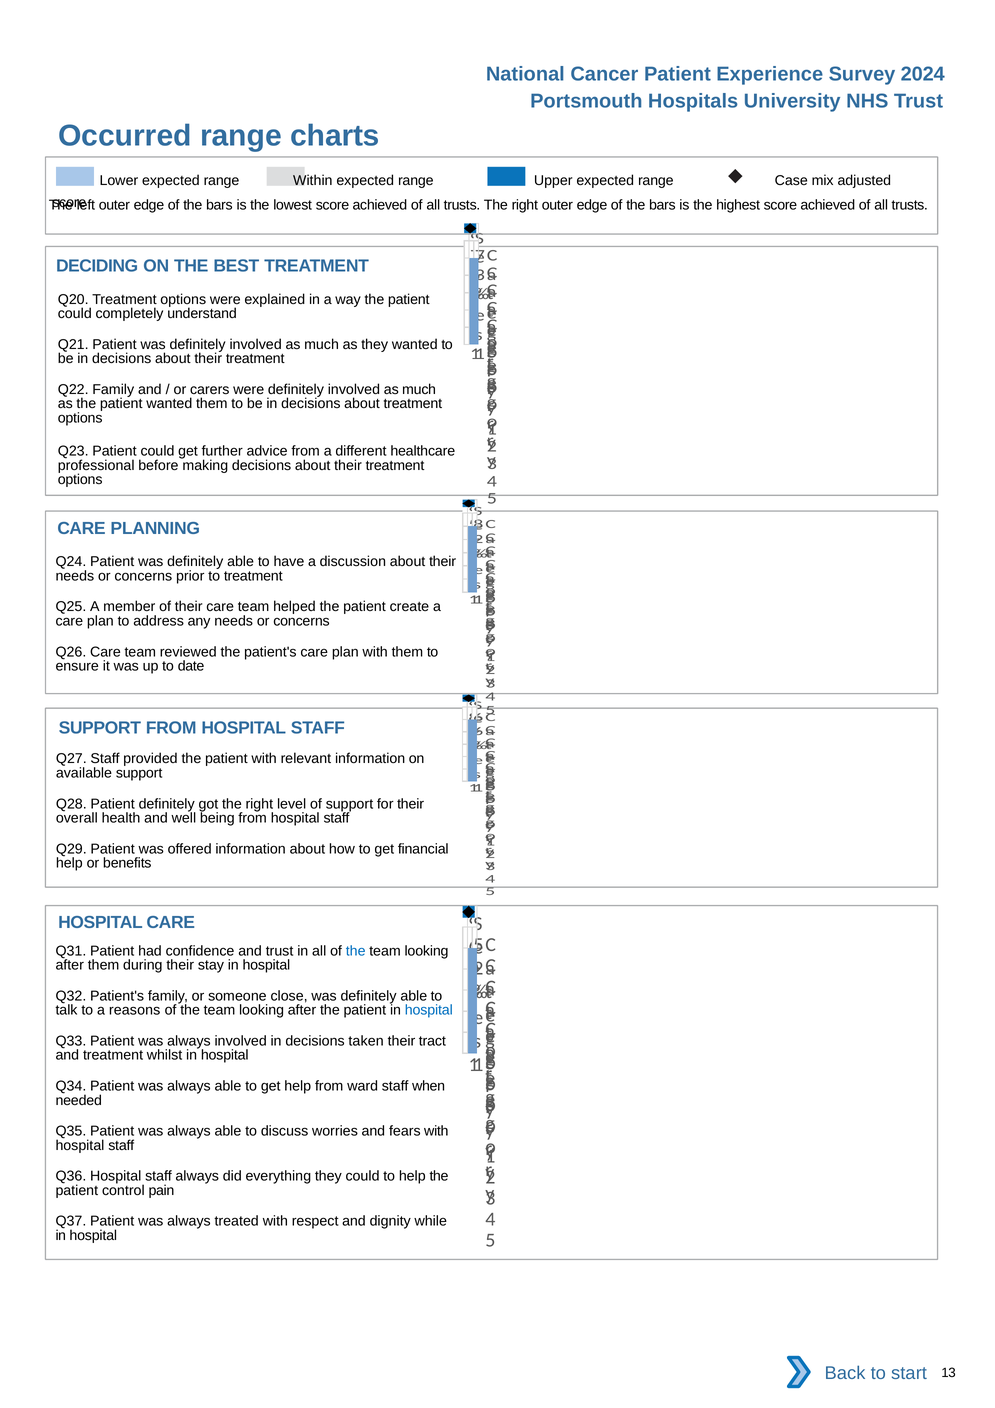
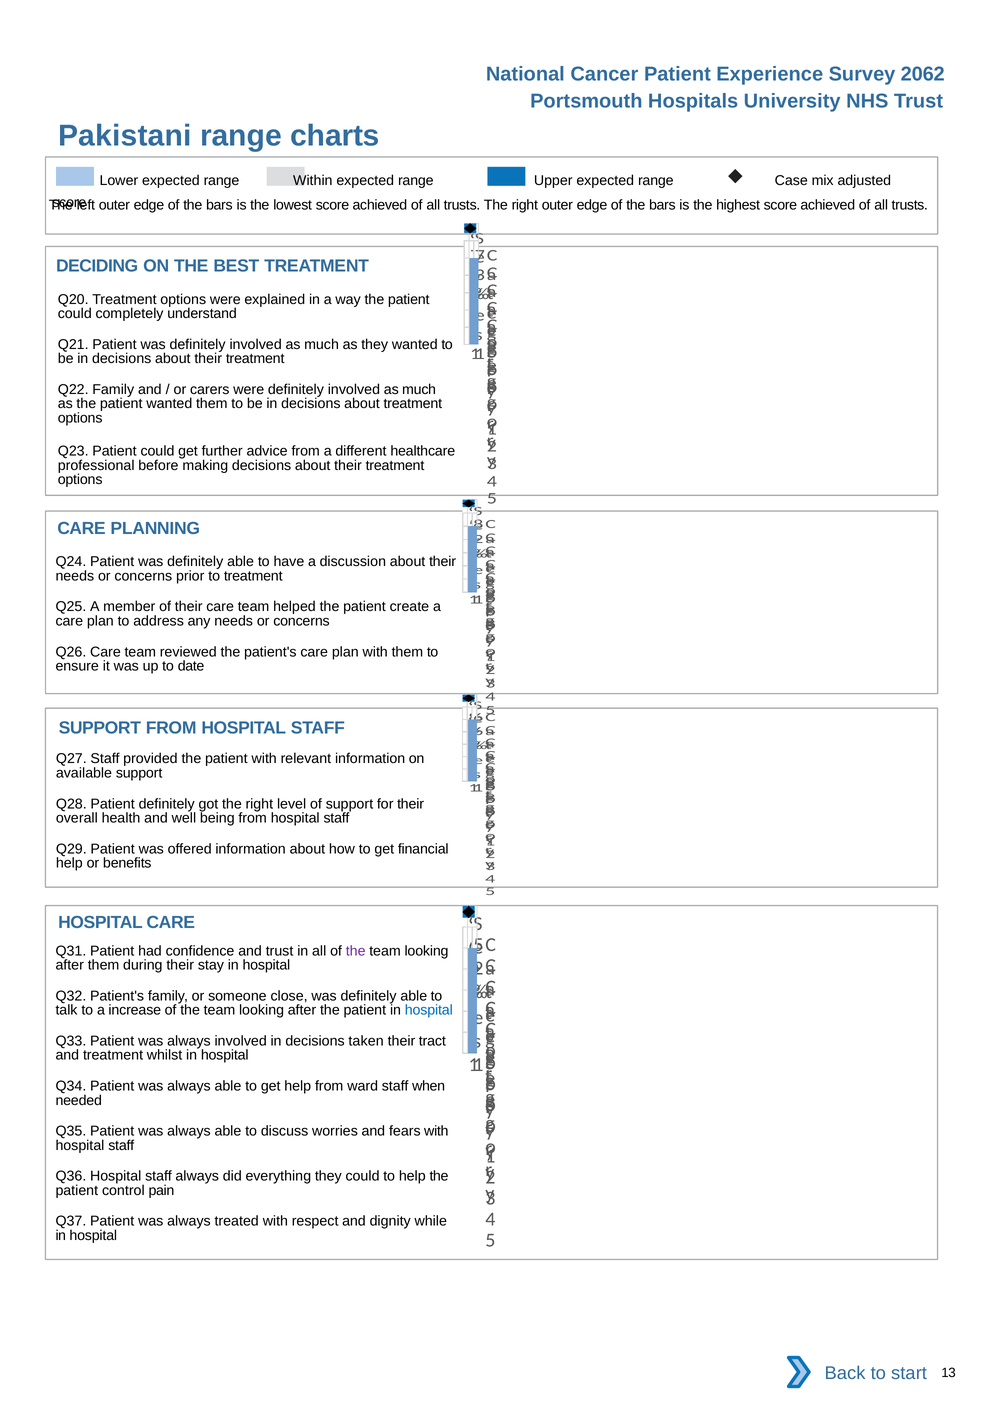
2024: 2024 -> 2062
Occurred: Occurred -> Pakistani
the at (356, 951) colour: blue -> purple
reasons: reasons -> increase
